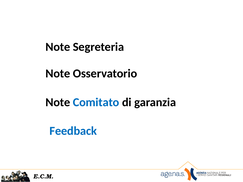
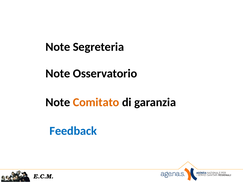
Comitato colour: blue -> orange
